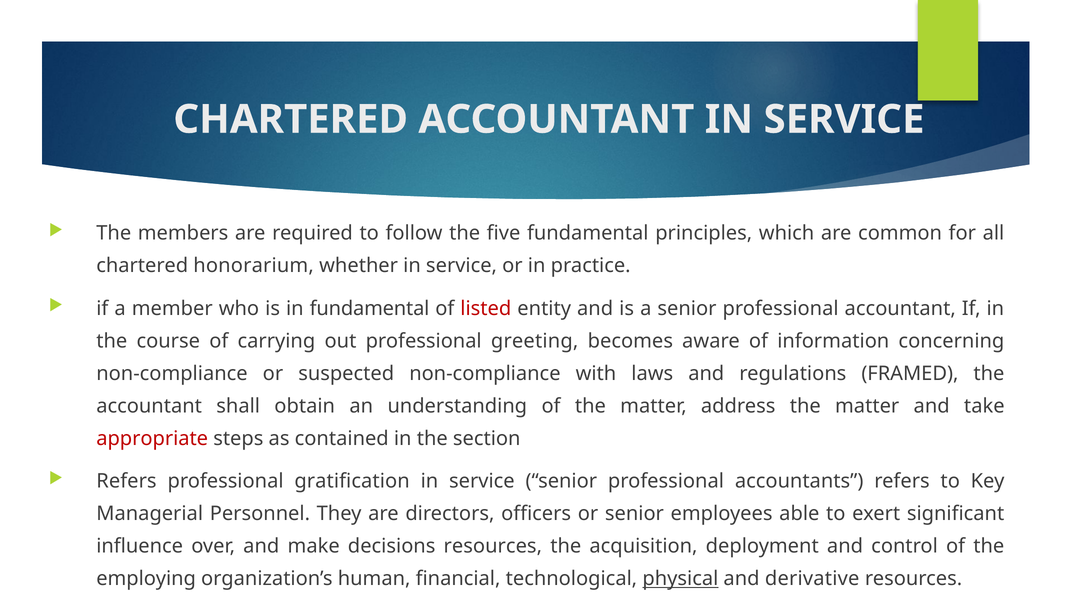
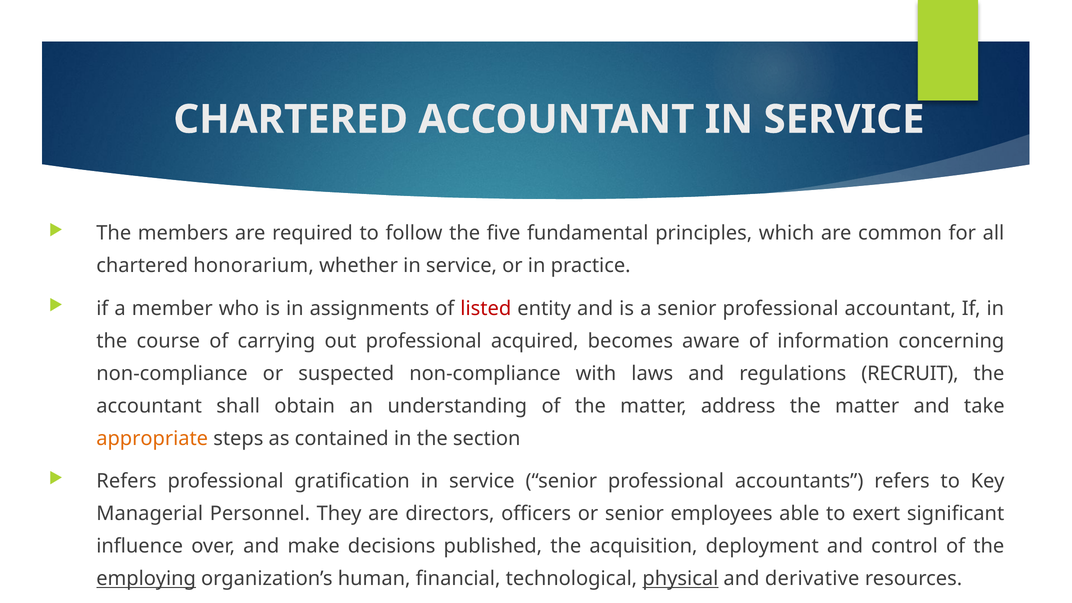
in fundamental: fundamental -> assignments
greeting: greeting -> acquired
FRAMED: FRAMED -> RECRUIT
appropriate colour: red -> orange
decisions resources: resources -> published
employing underline: none -> present
